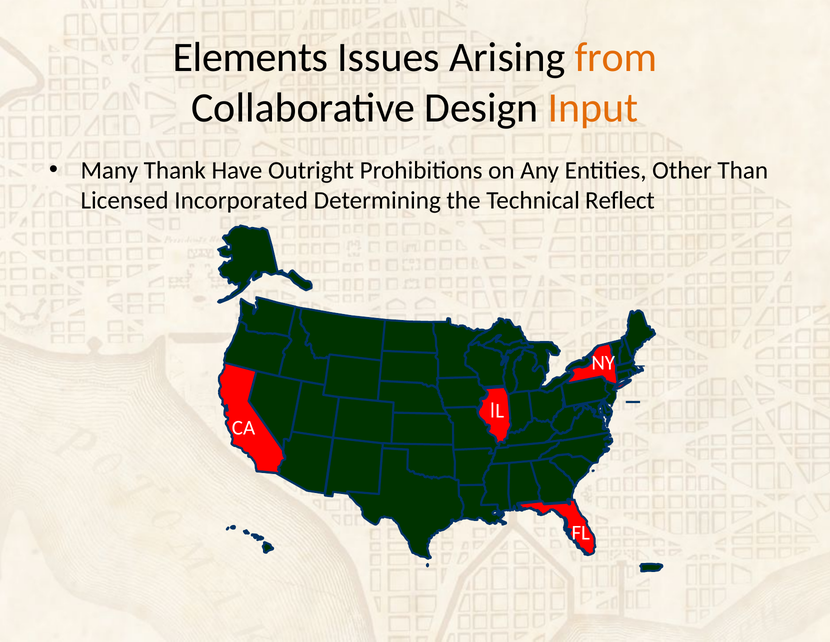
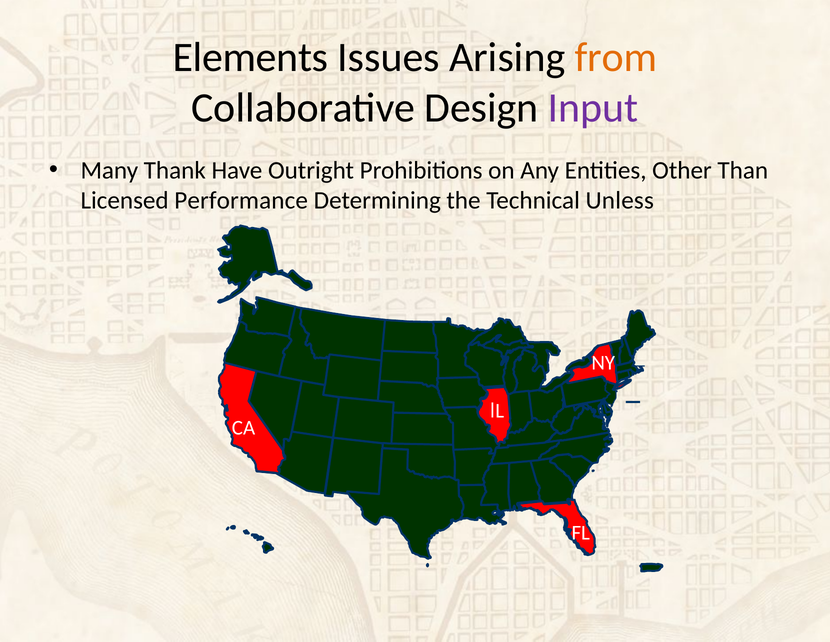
Input colour: orange -> purple
Incorporated: Incorporated -> Performance
Reflect: Reflect -> Unless
